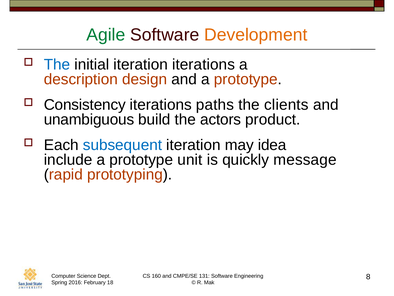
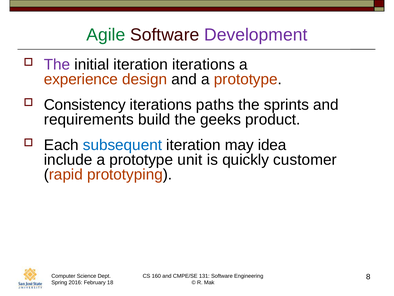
Development colour: orange -> purple
The at (57, 64) colour: blue -> purple
description: description -> experience
clients: clients -> sprints
unambiguous: unambiguous -> requirements
actors: actors -> geeks
message: message -> customer
